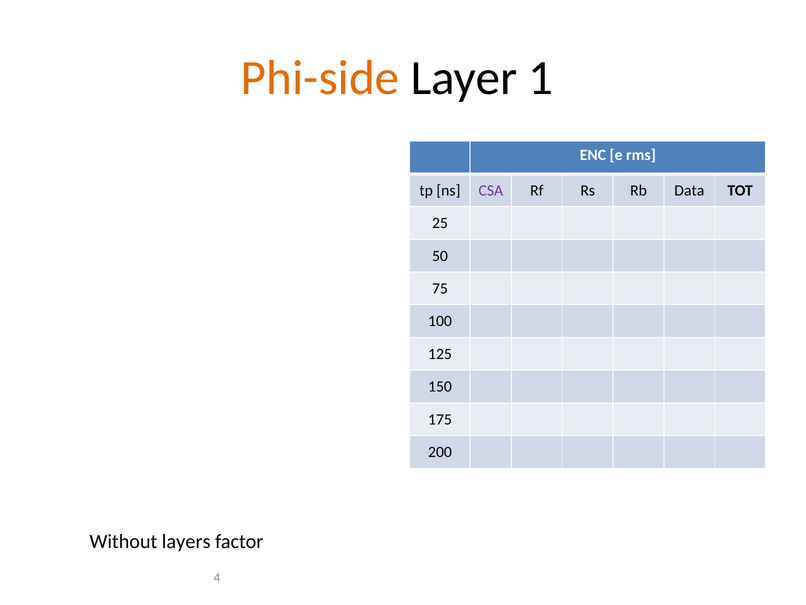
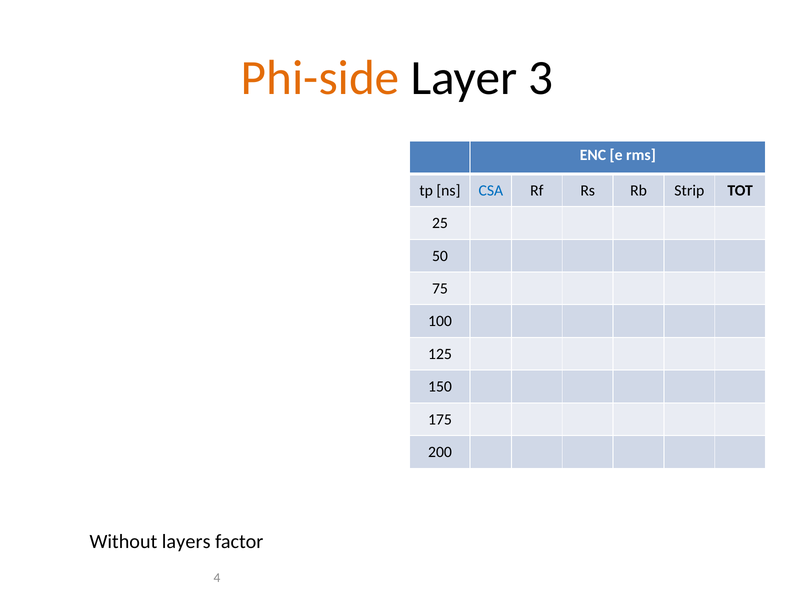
1: 1 -> 3
CSA colour: purple -> blue
Data: Data -> Strip
